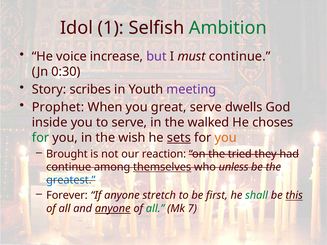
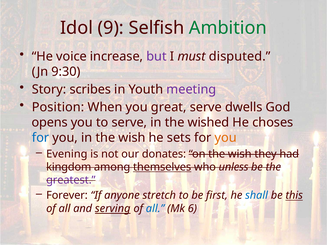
1: 1 -> 9
must continue: continue -> disputed
0:30: 0:30 -> 9:30
Prophet: Prophet -> Position
inside: inside -> opens
walked: walked -> wished
for at (41, 138) colour: green -> blue
sets underline: present -> none
Brought: Brought -> Evening
reaction: reaction -> donates
on the tried: tried -> wish
continue at (69, 167): continue -> kingdom
greatest colour: blue -> purple
shall colour: green -> blue
and anyone: anyone -> serving
all at (155, 209) colour: green -> blue
7: 7 -> 6
